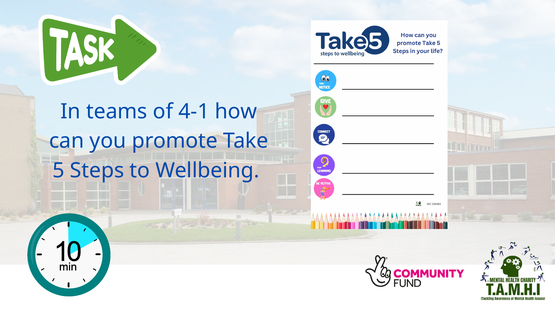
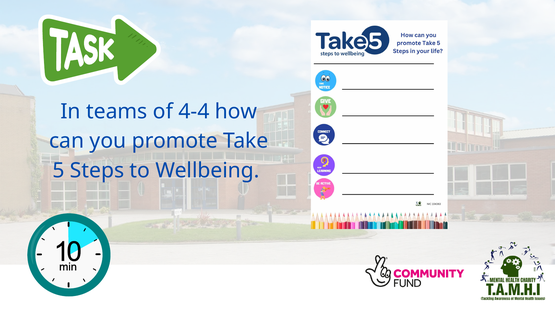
4-1: 4-1 -> 4-4
